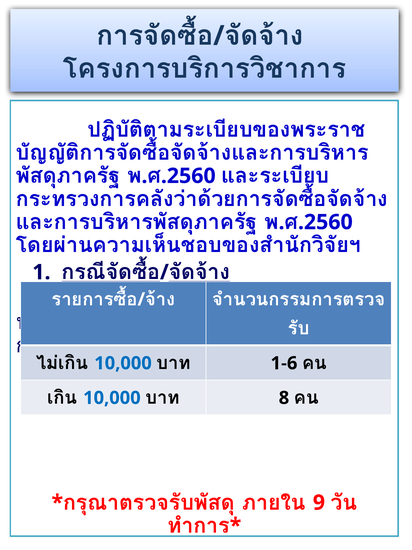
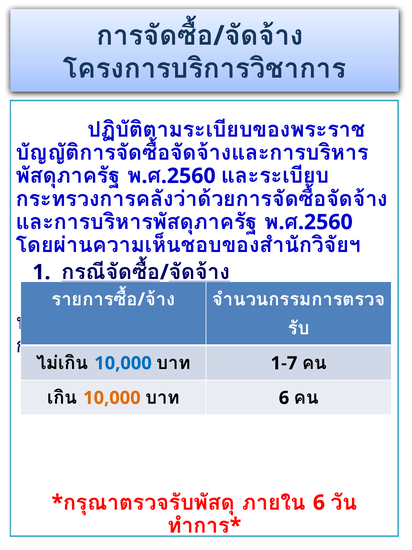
1-6: 1-6 -> 1-7
10,000 at (112, 397) colour: blue -> orange
8 at (284, 397): 8 -> 6
9 at (319, 502): 9 -> 6
